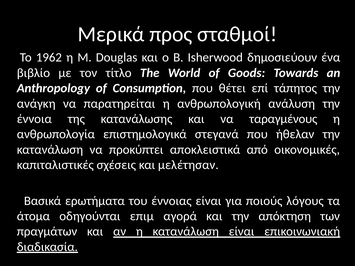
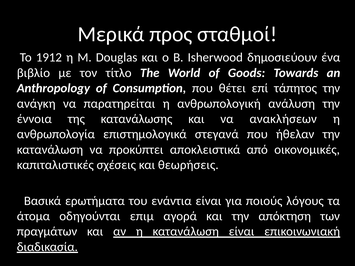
1962: 1962 -> 1912
ταραγμένους: ταραγμένους -> ανακλήσεων
μελέτησαν: μελέτησαν -> θεωρήσεις
έννοιας: έννοιας -> ενάντια
